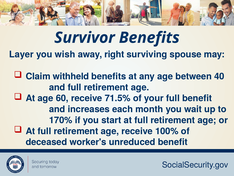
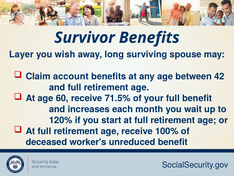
right: right -> long
withheld: withheld -> account
40: 40 -> 42
170%: 170% -> 120%
